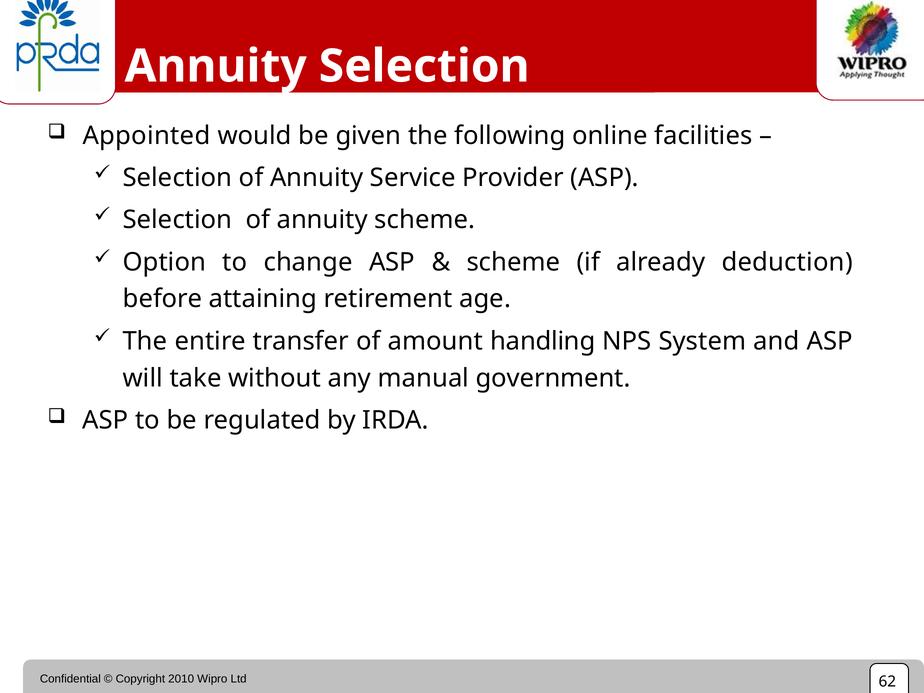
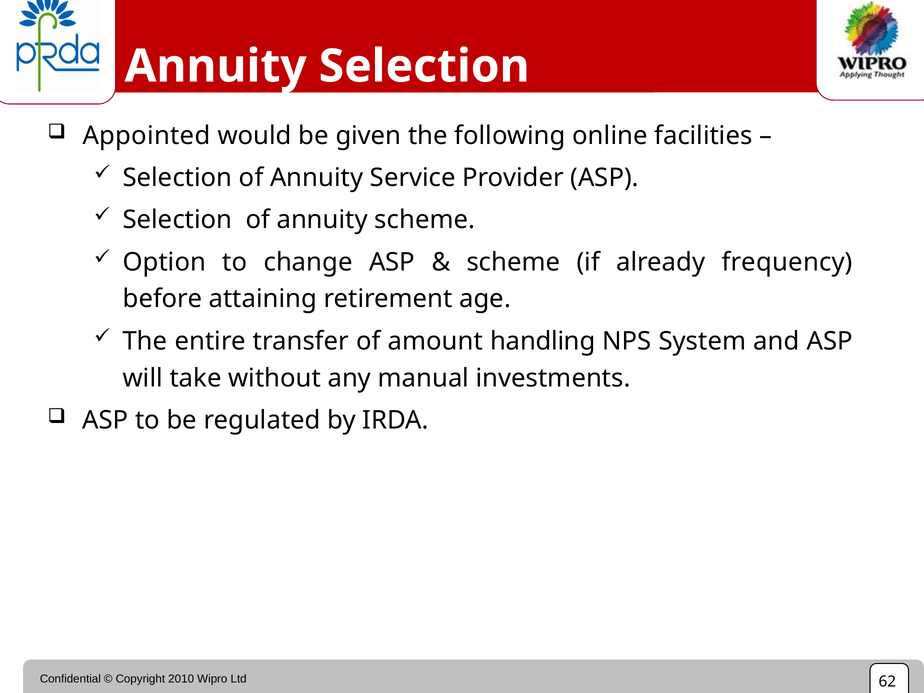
deduction: deduction -> frequency
government: government -> investments
